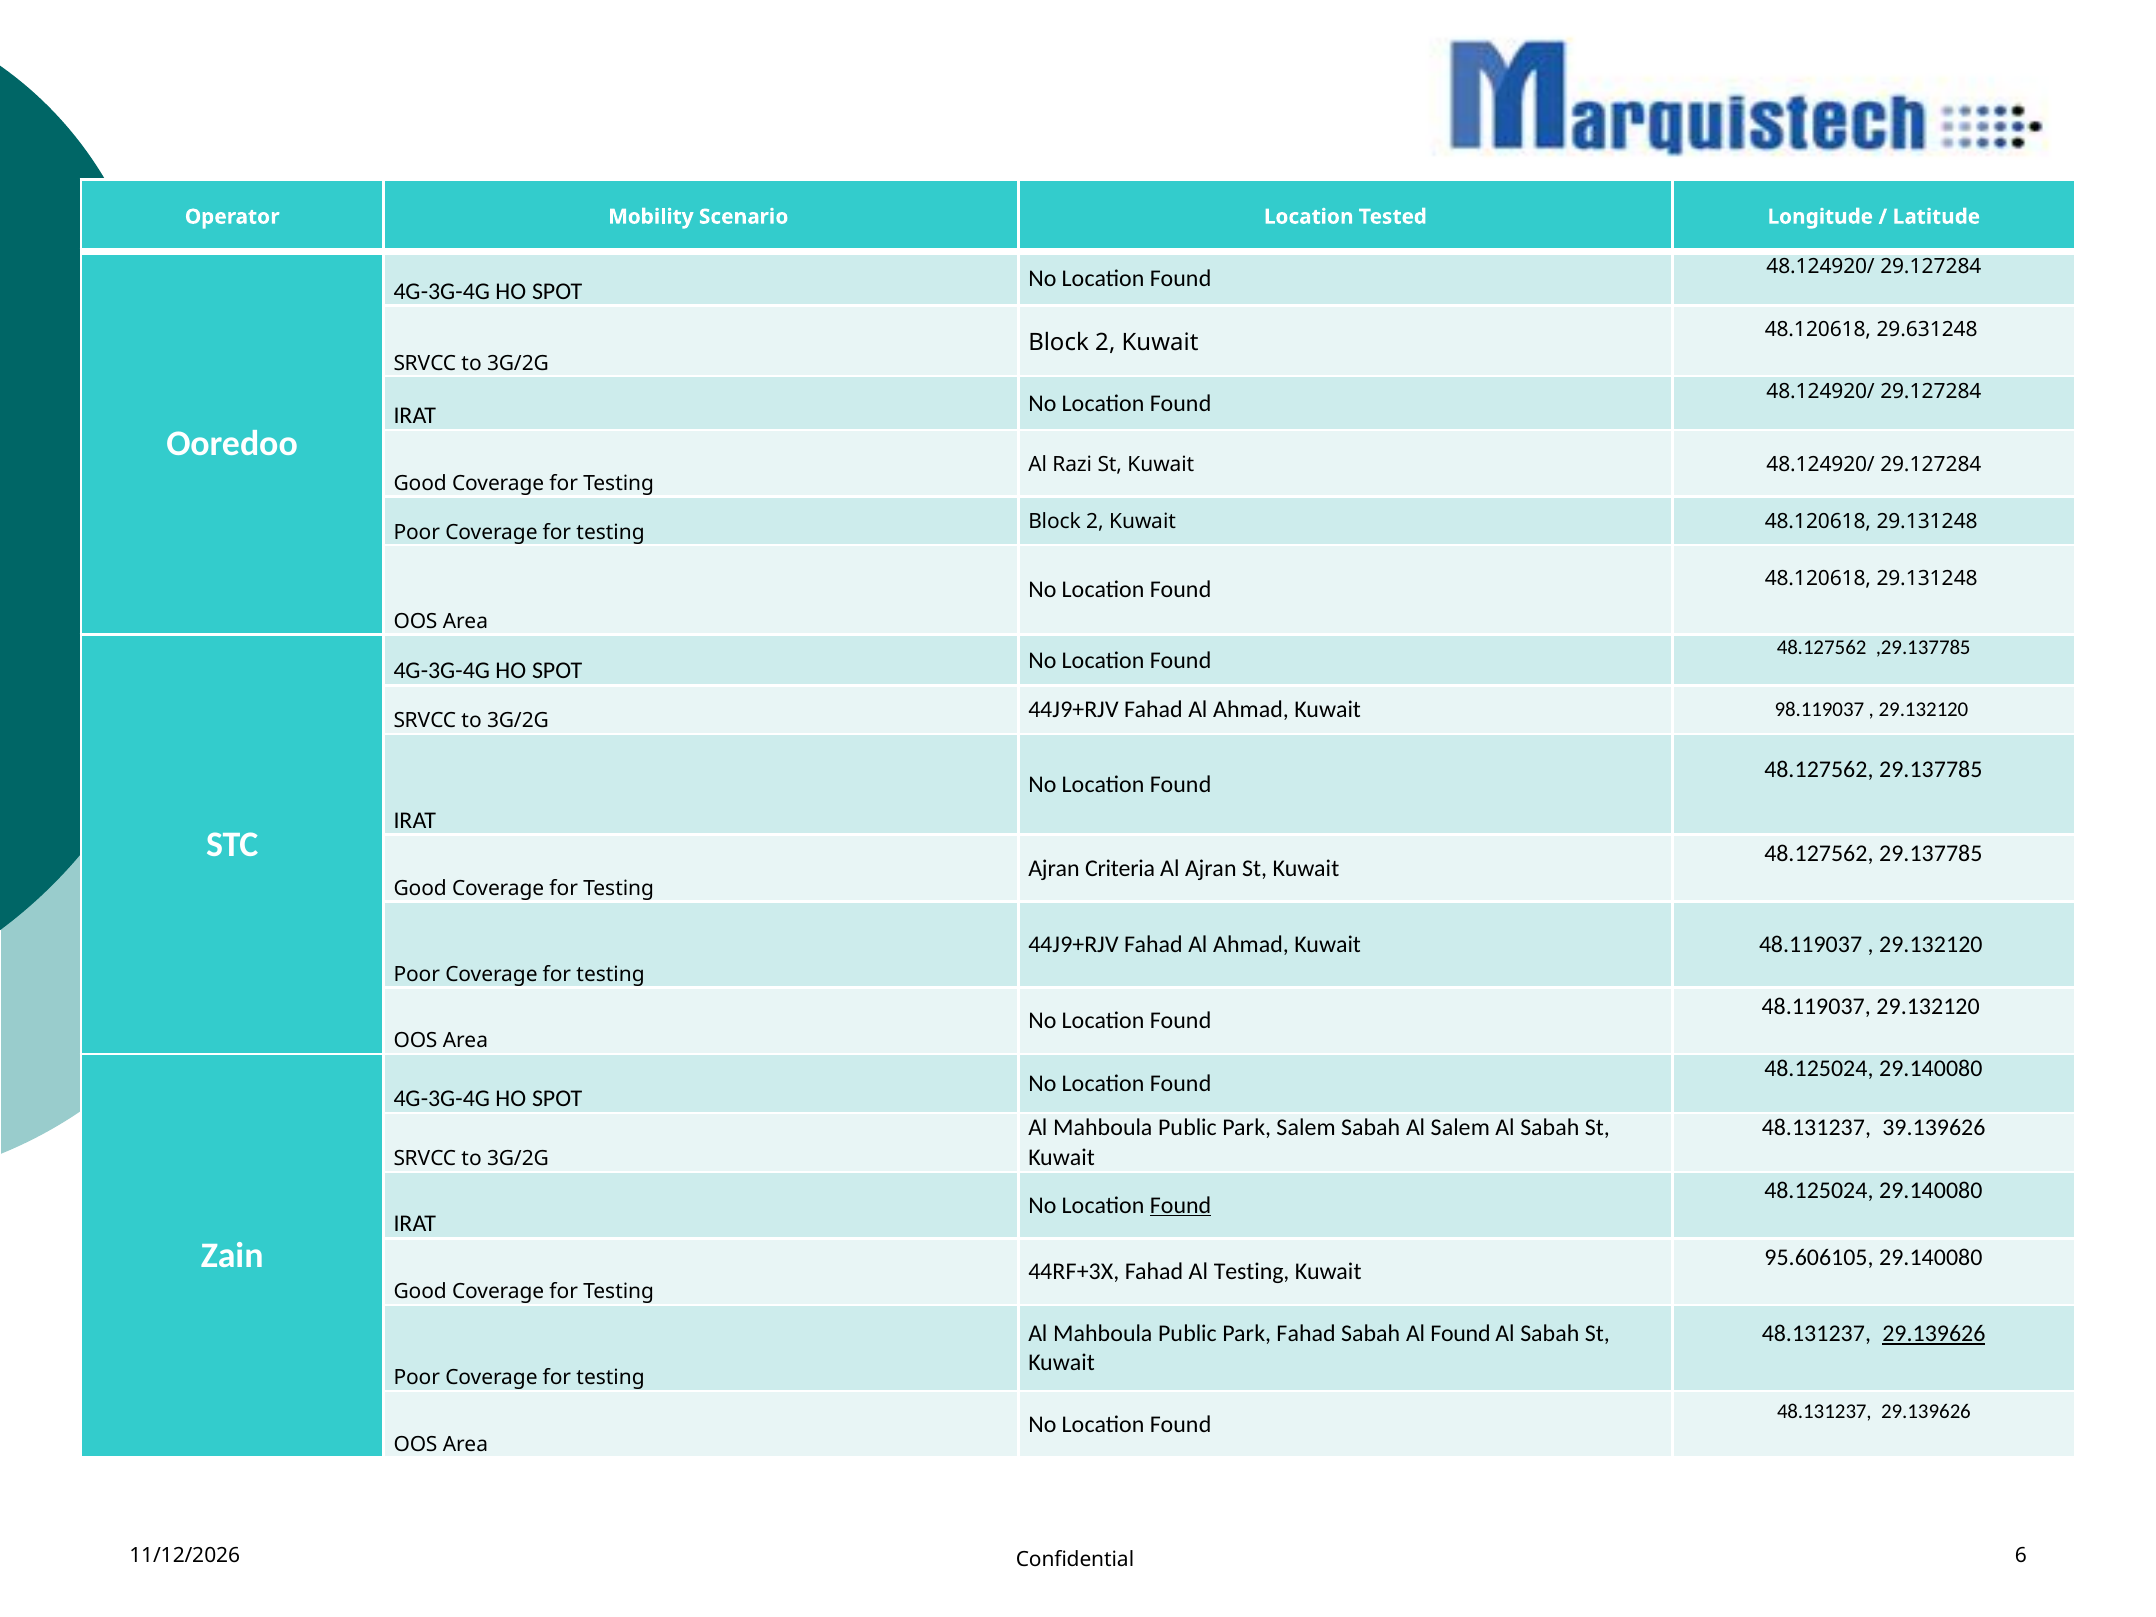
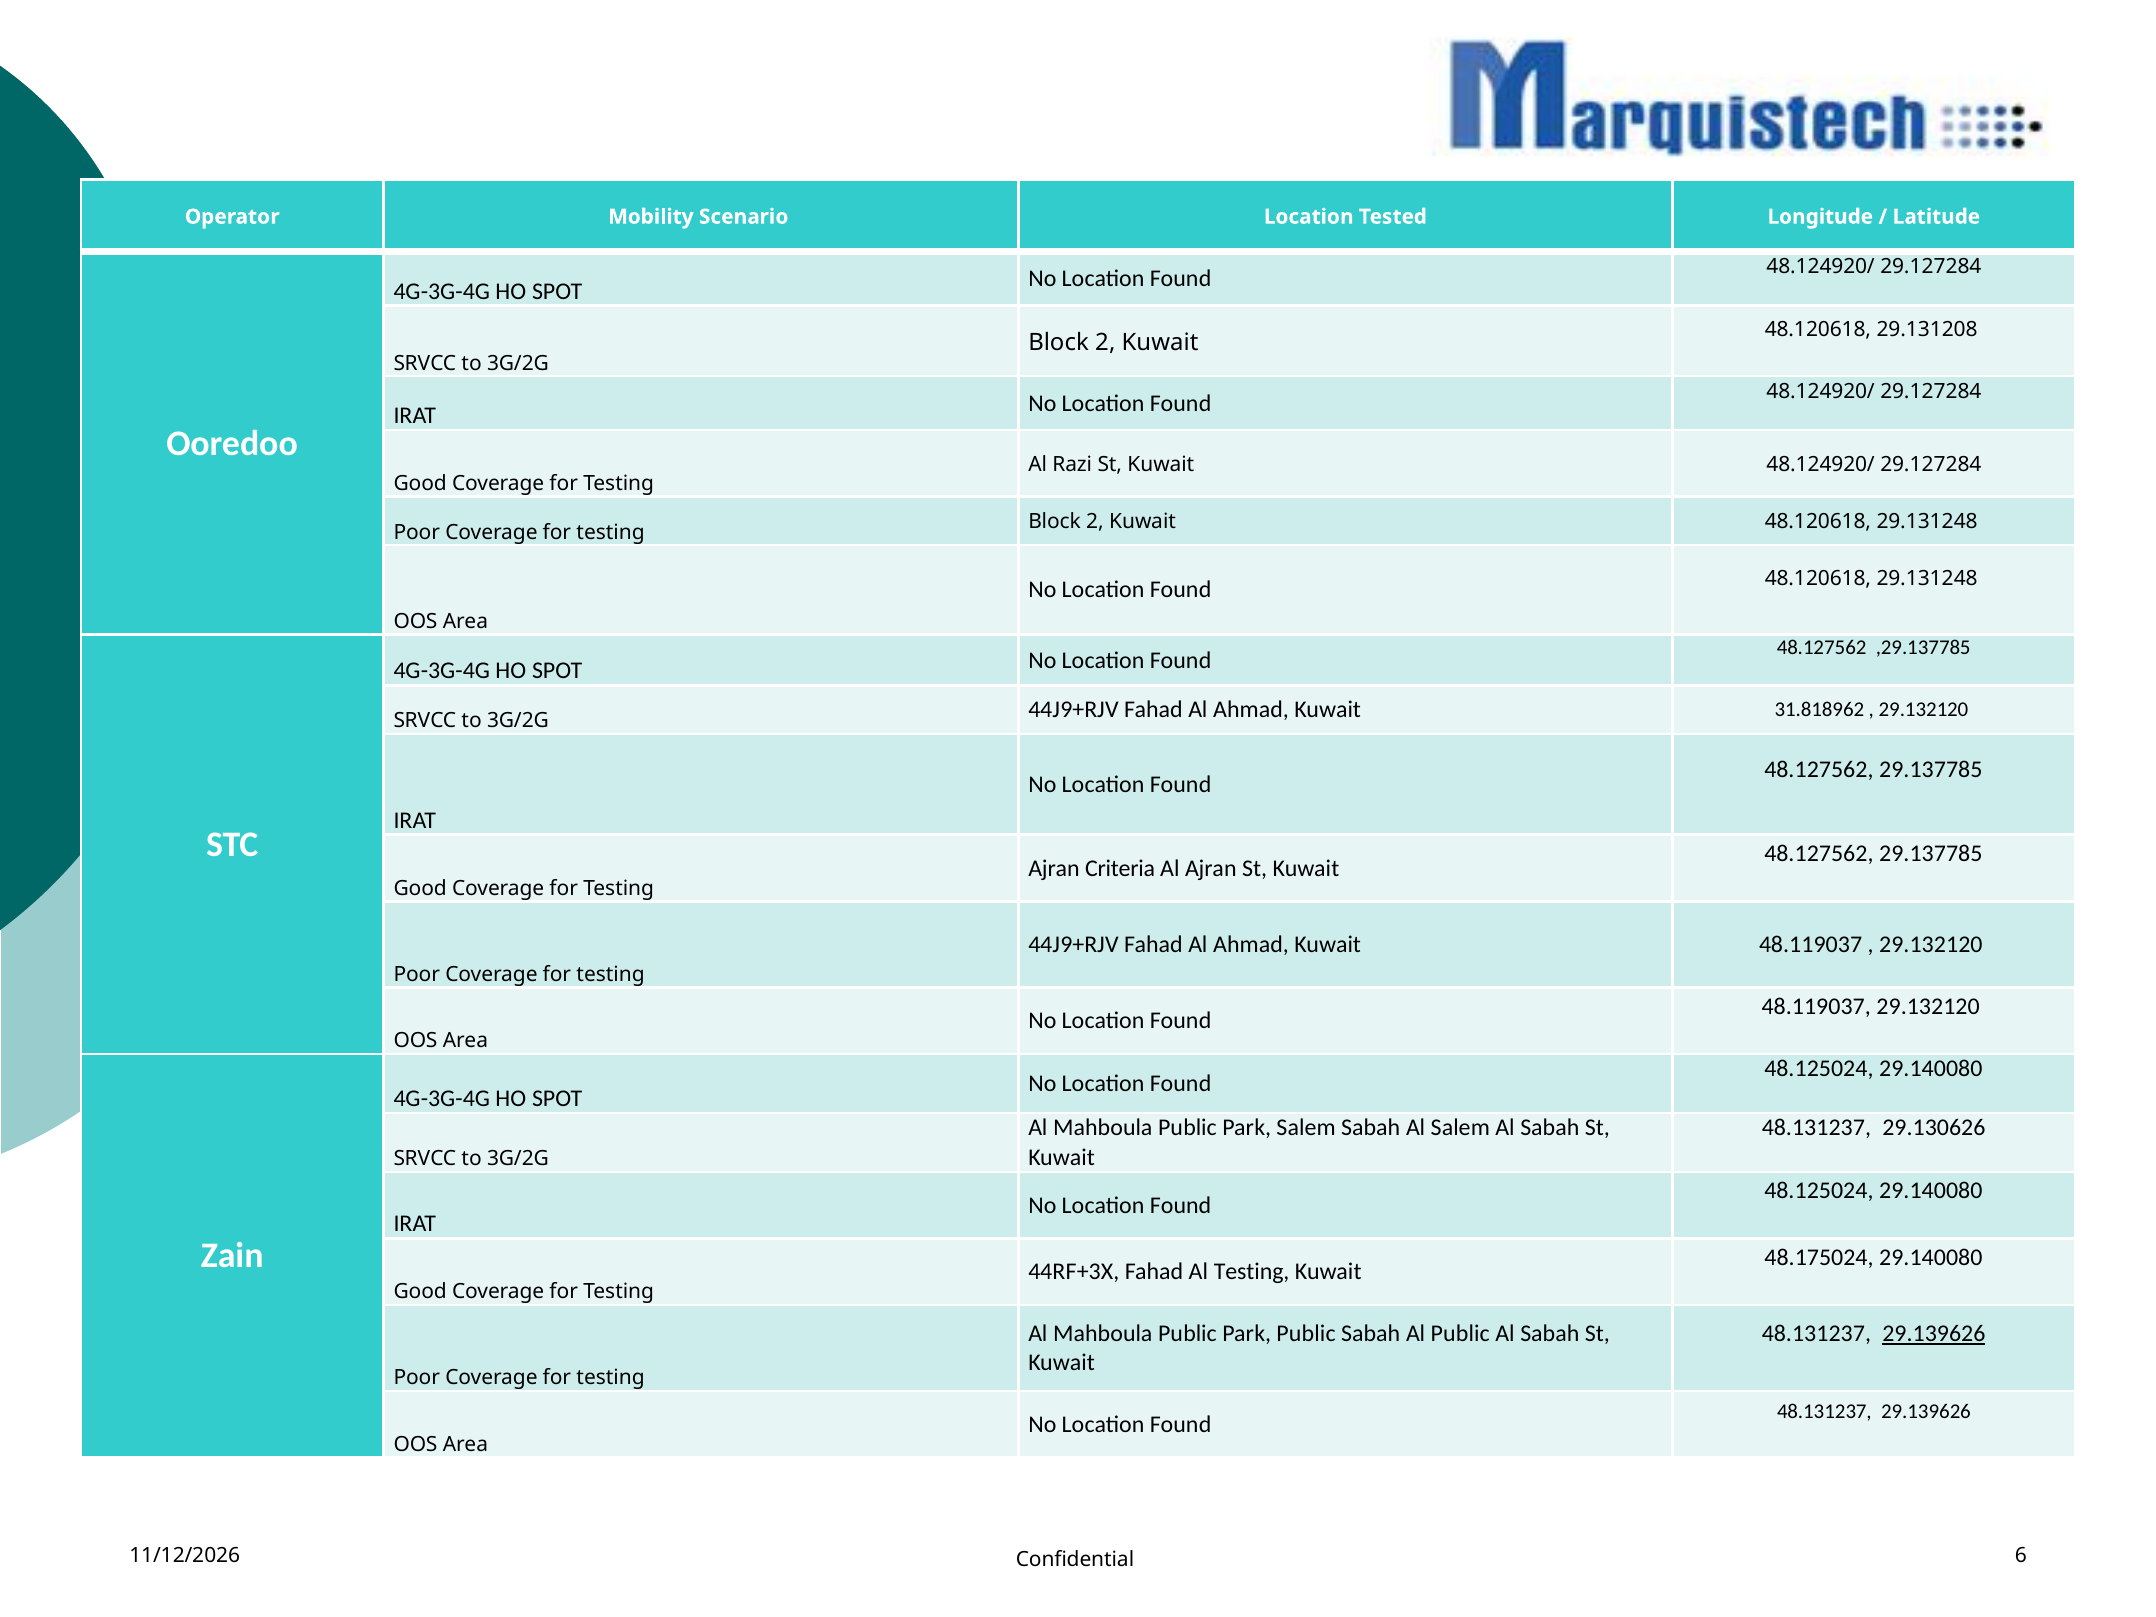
29.631248: 29.631248 -> 29.131208
98.119037: 98.119037 -> 31.818962
39.139626: 39.139626 -> 29.130626
Found at (1181, 1205) underline: present -> none
95.606105: 95.606105 -> 48.175024
Park Fahad: Fahad -> Public
Al Found: Found -> Public
